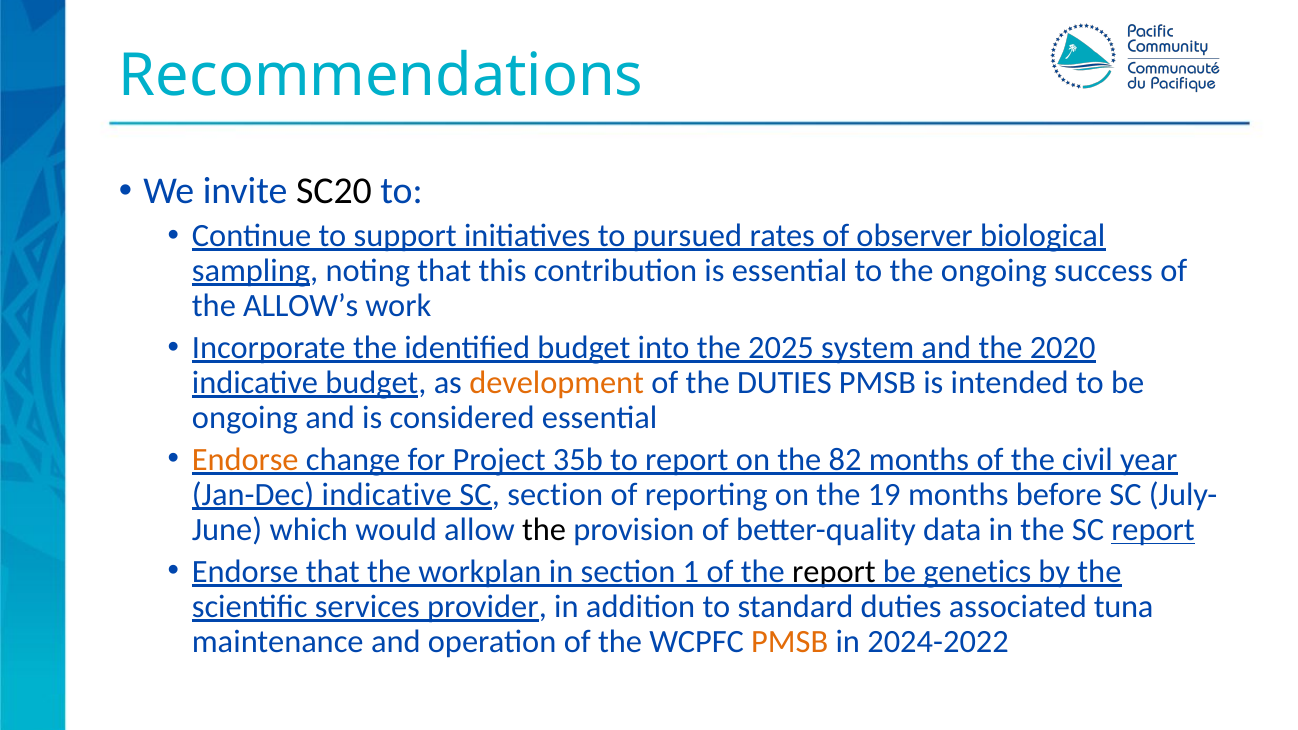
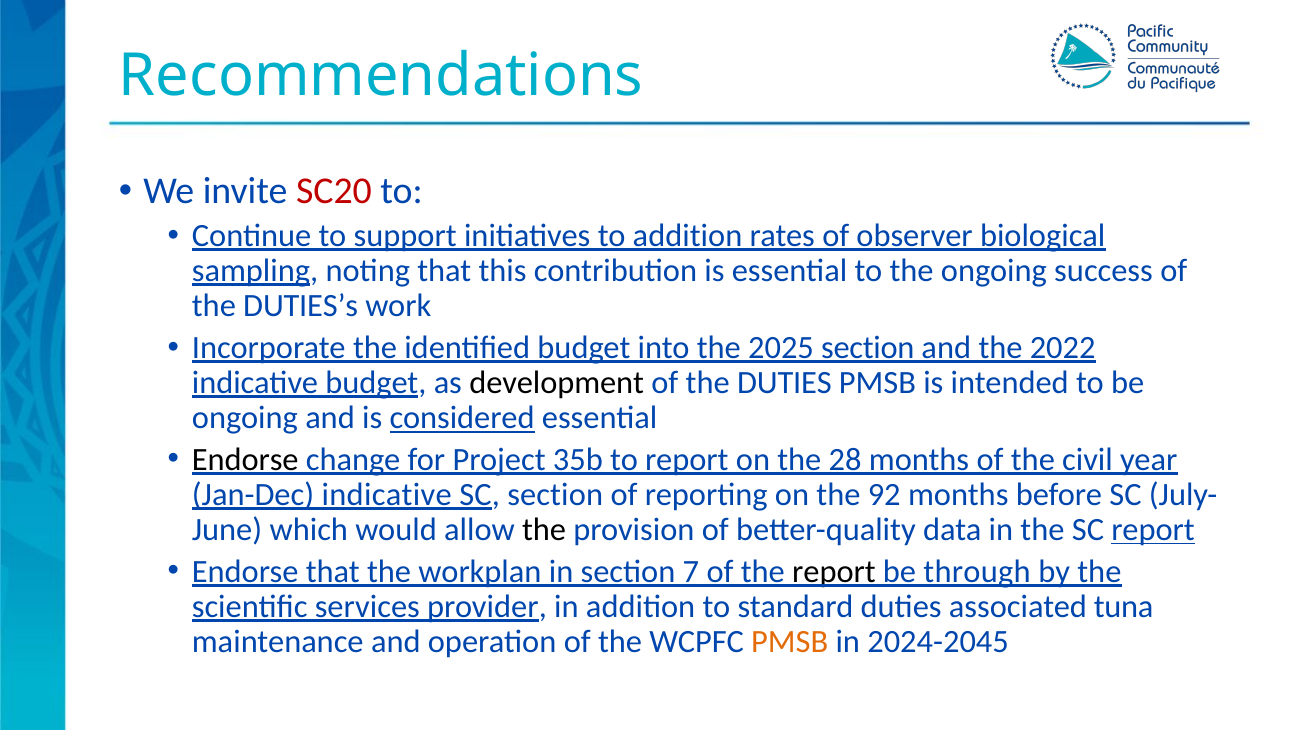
SC20 colour: black -> red
to pursued: pursued -> addition
ALLOW’s: ALLOW’s -> DUTIES’s
2025 system: system -> section
2020: 2020 -> 2022
development colour: orange -> black
considered underline: none -> present
Endorse at (245, 460) colour: orange -> black
82: 82 -> 28
19: 19 -> 92
1: 1 -> 7
genetics: genetics -> through
2024-2022: 2024-2022 -> 2024-2045
